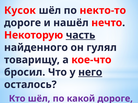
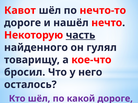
Кусок: Кусок -> Кавот
некто-то: некто-то -> нечто-то
него underline: present -> none
